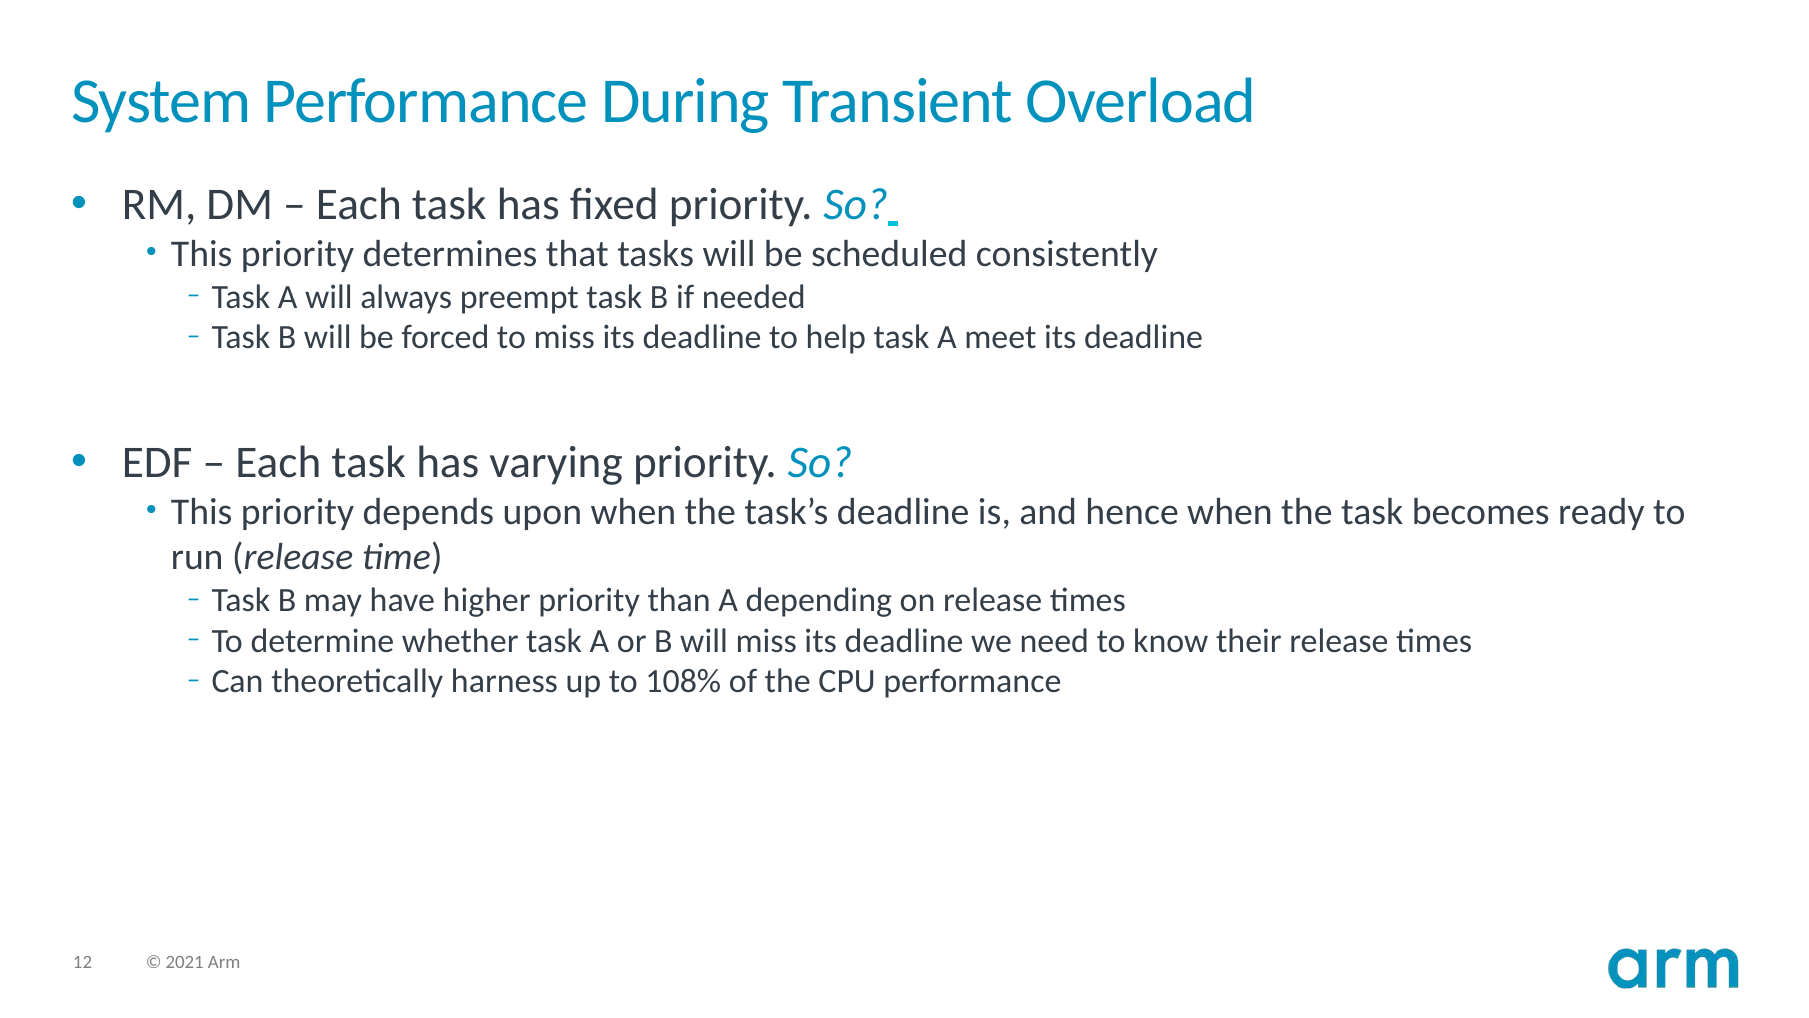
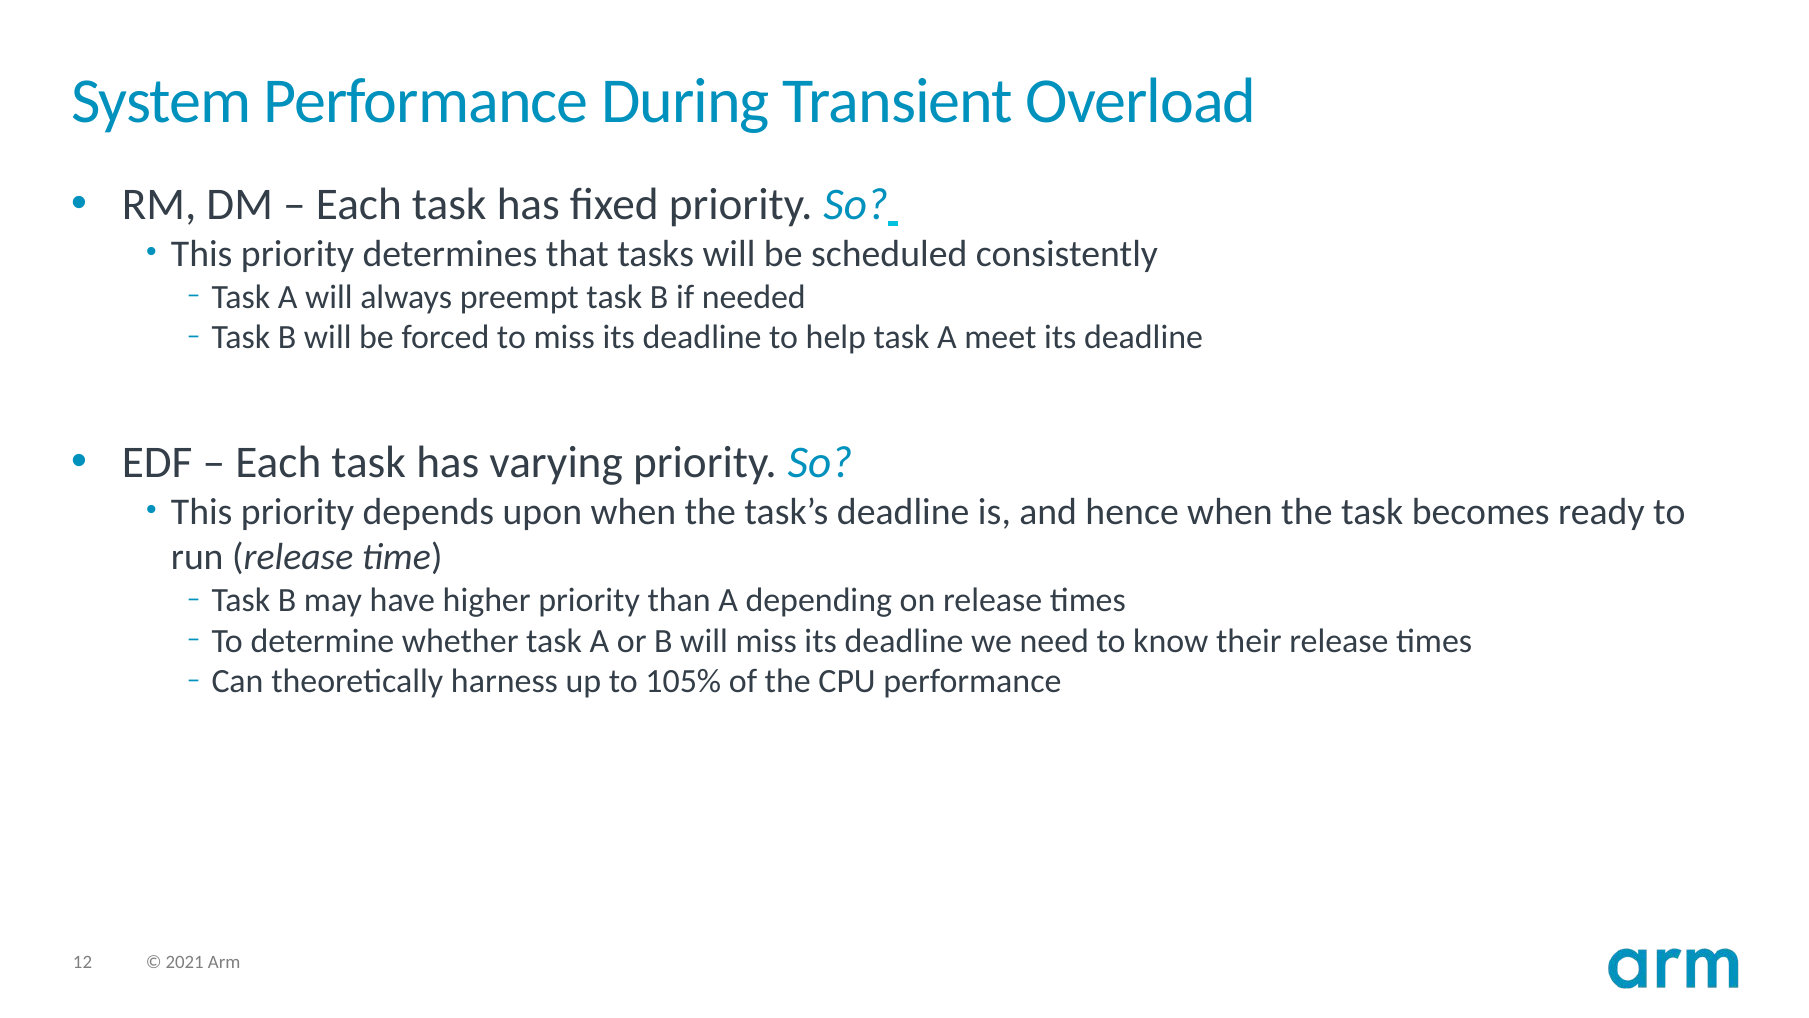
108%: 108% -> 105%
